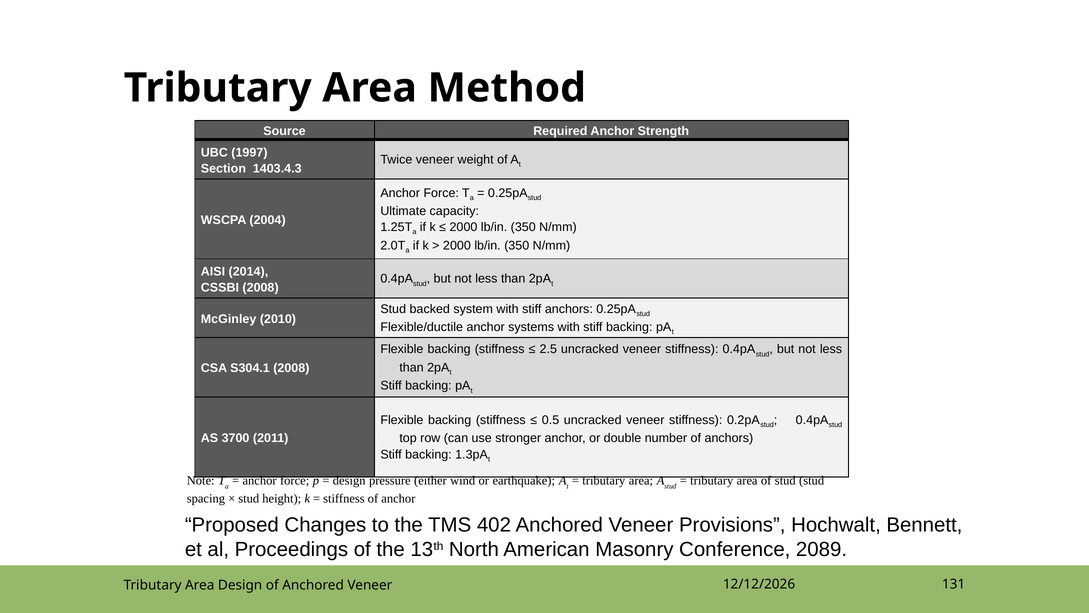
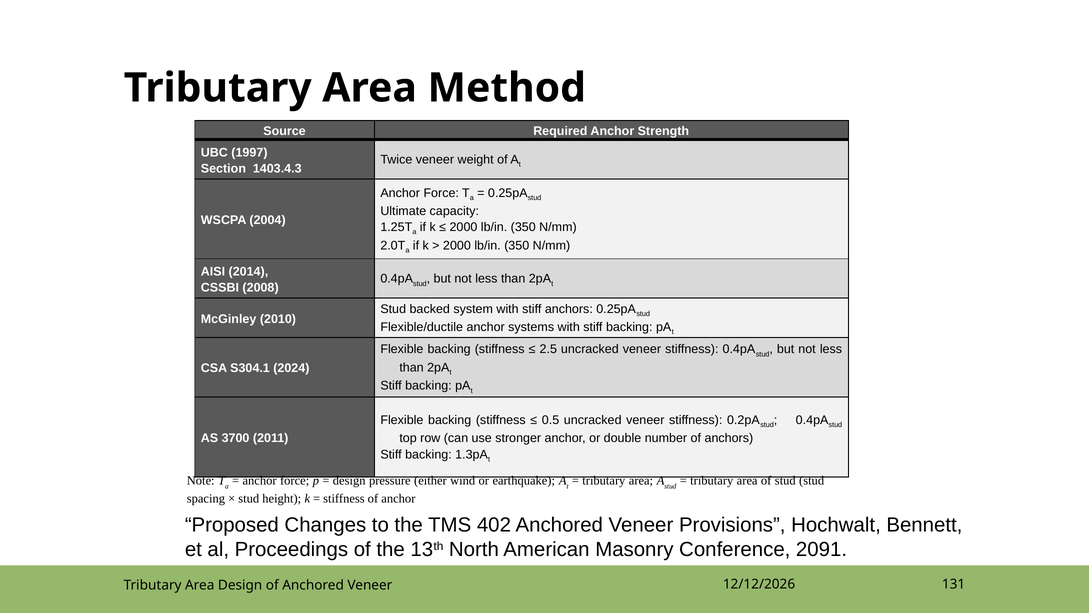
S304.1 2008: 2008 -> 2024
2089: 2089 -> 2091
